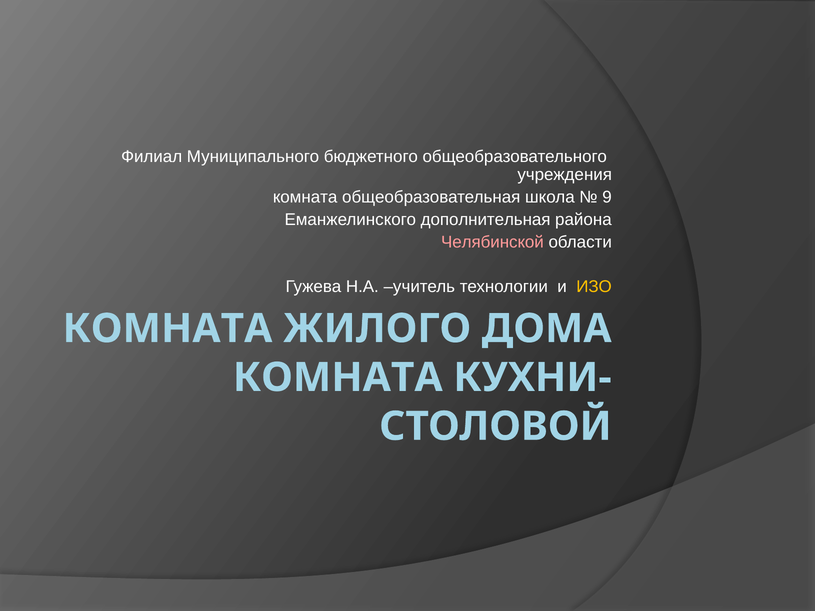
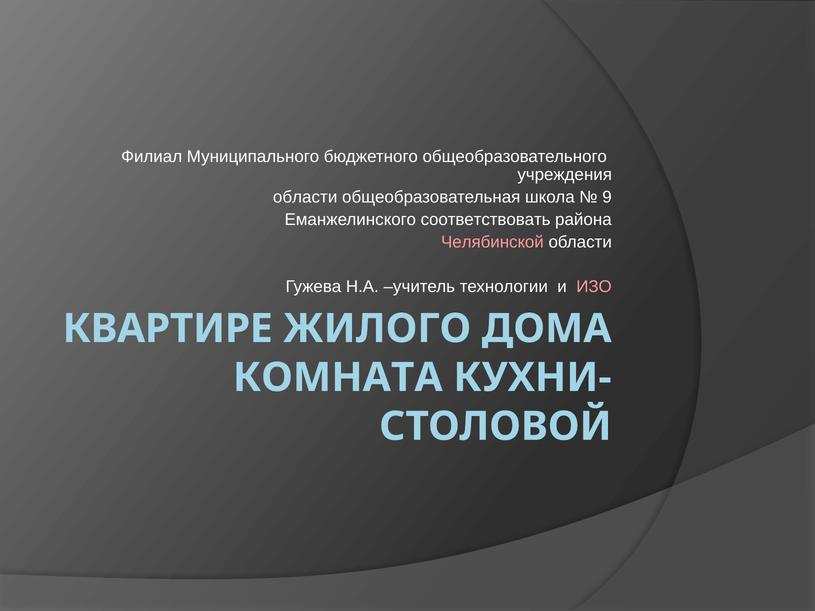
комната at (305, 197): комната -> области
дополнительная: дополнительная -> соответствовать
ИЗО colour: yellow -> pink
КОМНАТА at (167, 329): КОМНАТА -> КВАРТИРЕ
